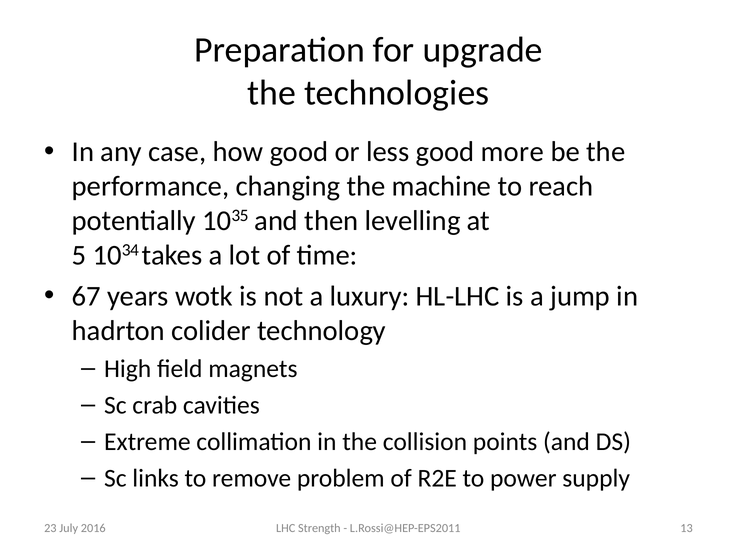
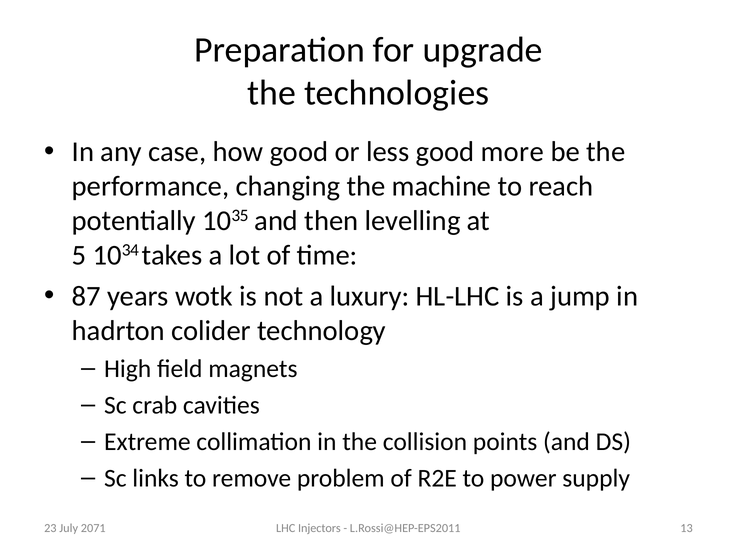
67: 67 -> 87
Strength: Strength -> Injectors
2016: 2016 -> 2071
